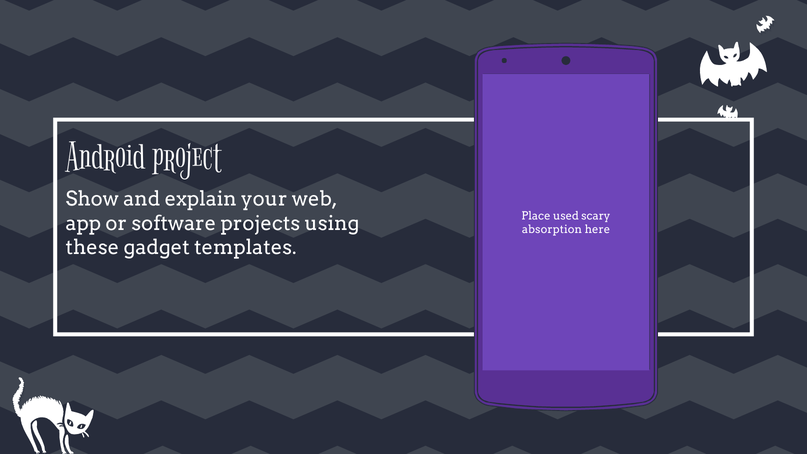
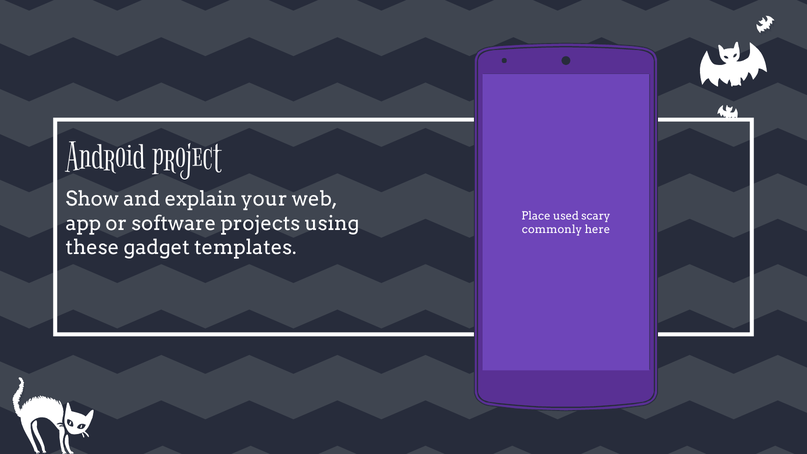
absorption: absorption -> commonly
